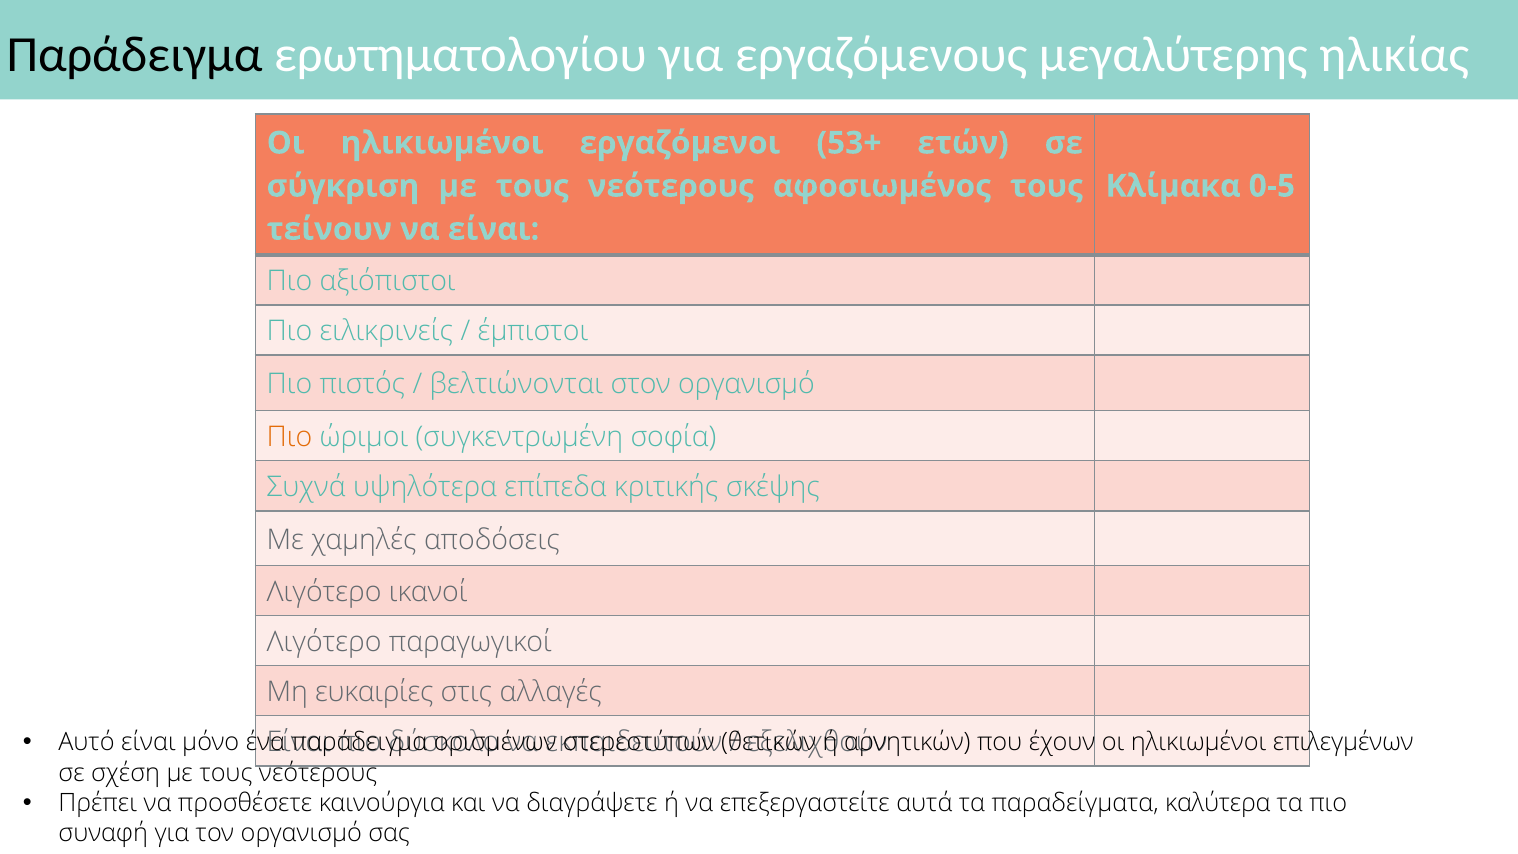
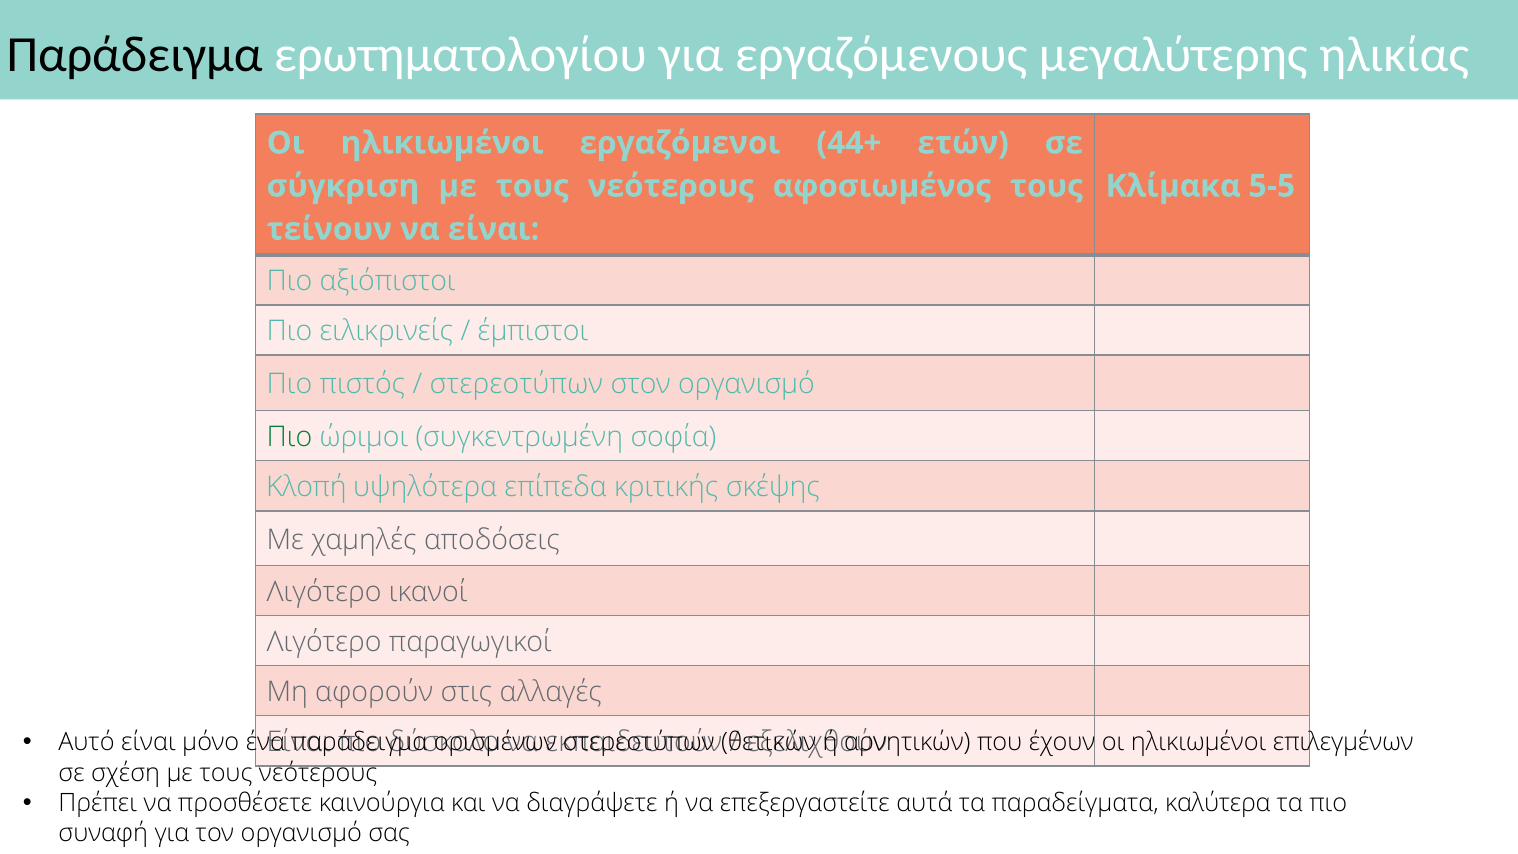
53+: 53+ -> 44+
0-5: 0-5 -> 5-5
βελτιώνονται at (516, 384): βελτιώνονται -> στερεοτύπων
Πιο at (289, 437) colour: orange -> green
Συχνά: Συχνά -> Κλοπή
ευκαιρίες: ευκαιρίες -> αφορούν
